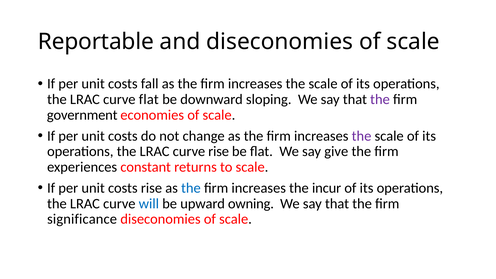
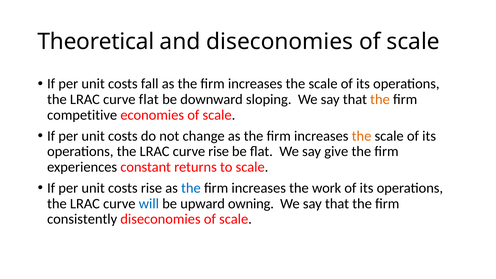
Reportable: Reportable -> Theoretical
the at (380, 99) colour: purple -> orange
government: government -> competitive
the at (362, 136) colour: purple -> orange
incur: incur -> work
significance: significance -> consistently
